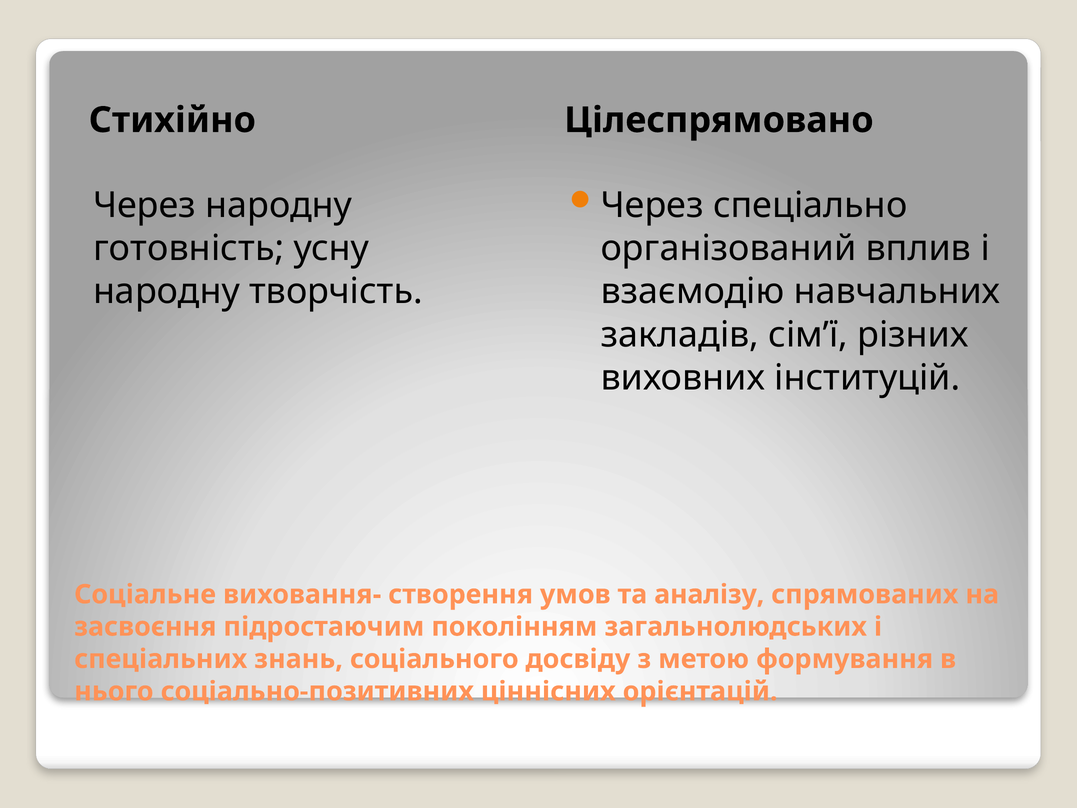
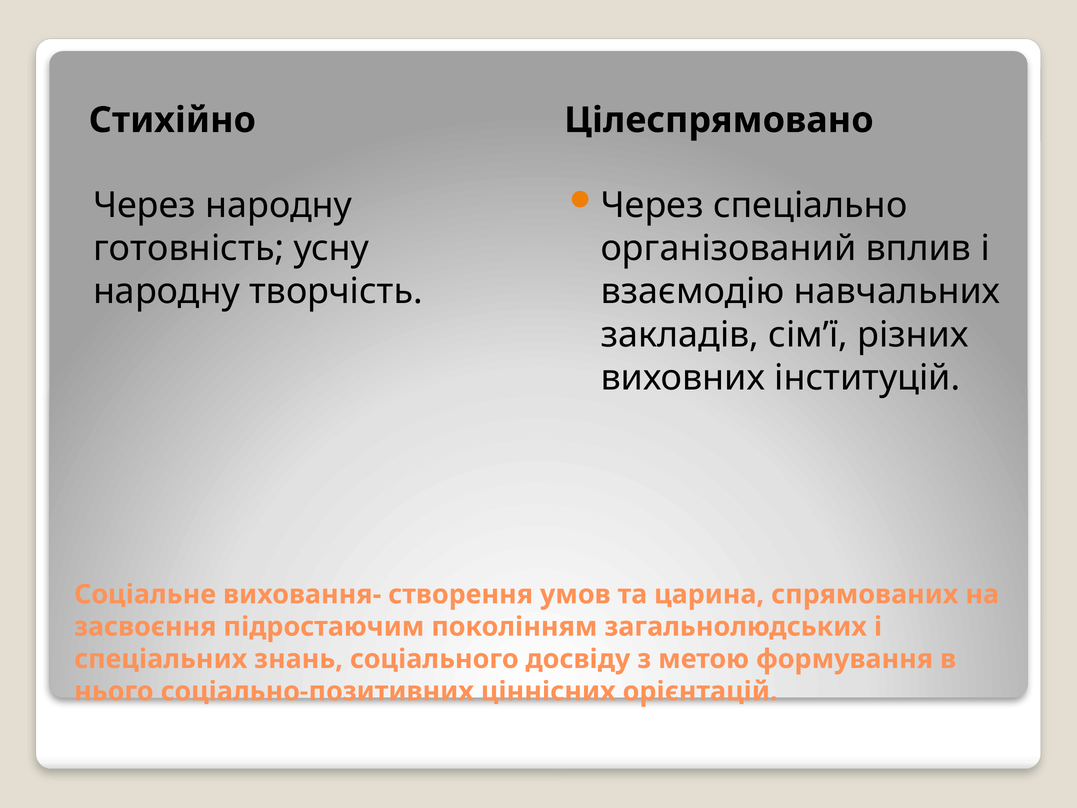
аналізу: аналізу -> царина
